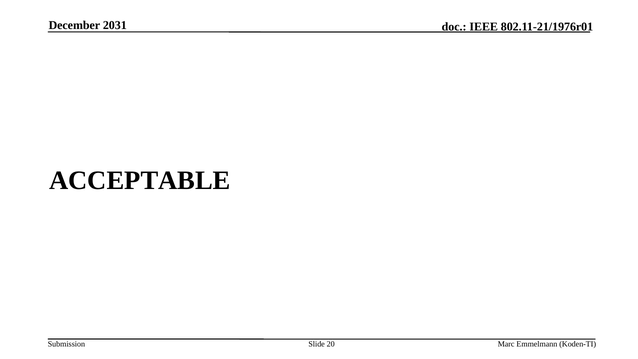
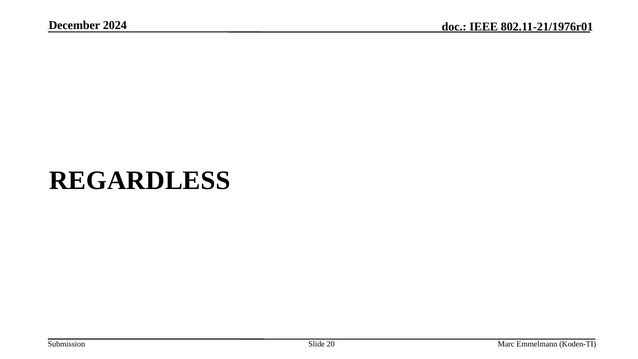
2031: 2031 -> 2024
ACCEPTABLE: ACCEPTABLE -> REGARDLESS
